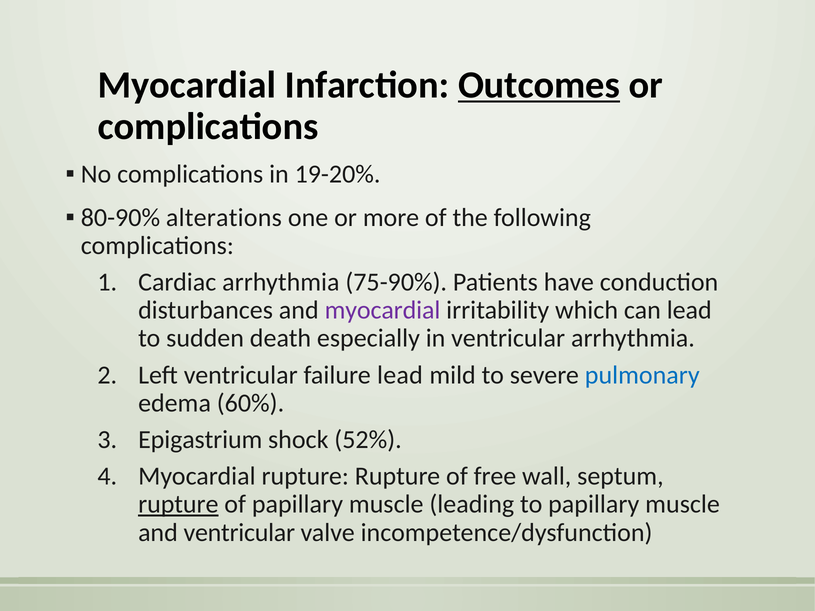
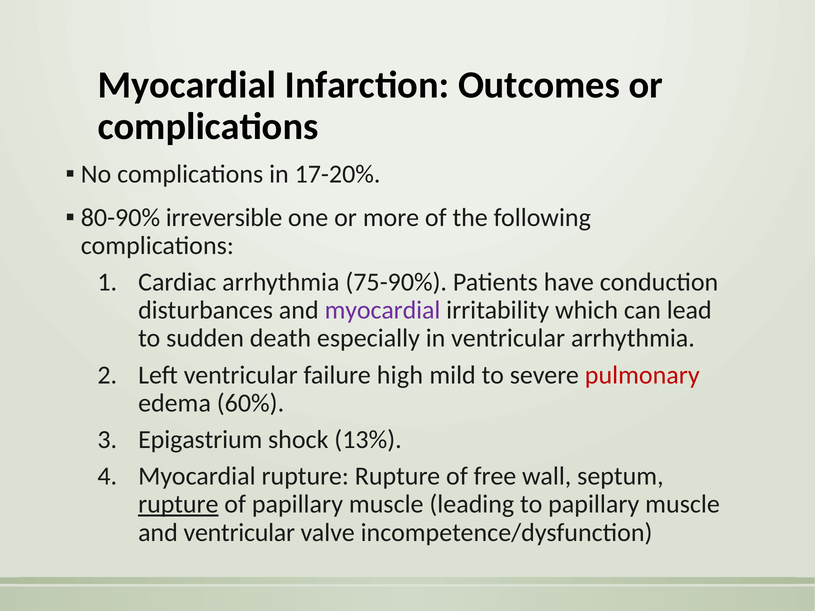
Outcomes underline: present -> none
19-20%: 19-20% -> 17-20%
alterations: alterations -> irreversible
failure lead: lead -> high
pulmonary colour: blue -> red
52%: 52% -> 13%
